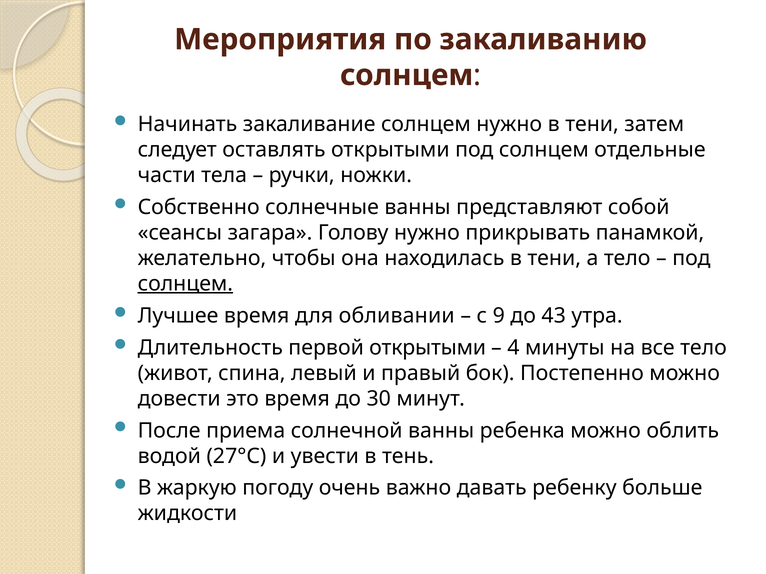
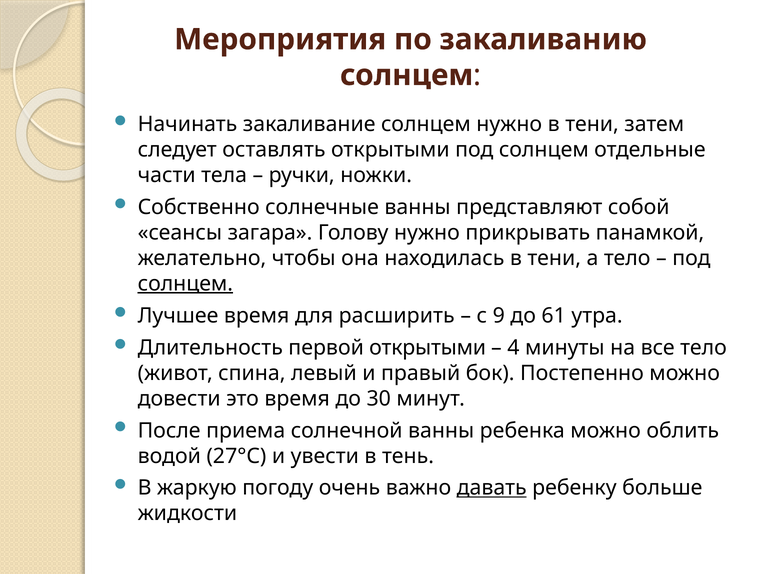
обливании: обливании -> расширить
43: 43 -> 61
давать underline: none -> present
